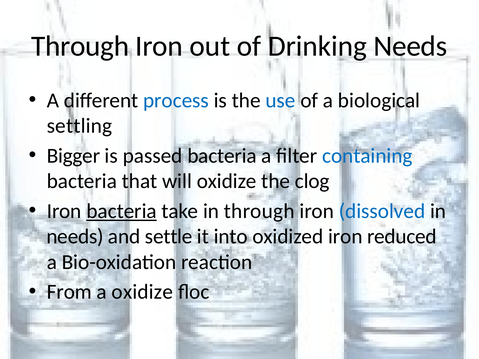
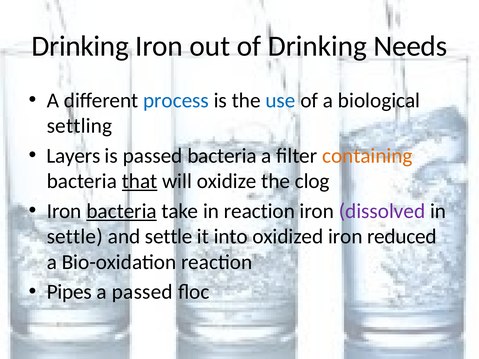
Through at (80, 46): Through -> Drinking
Bigger: Bigger -> Layers
containing colour: blue -> orange
that underline: none -> present
in through: through -> reaction
dissolved colour: blue -> purple
needs at (75, 237): needs -> settle
From: From -> Pipes
a oxidize: oxidize -> passed
